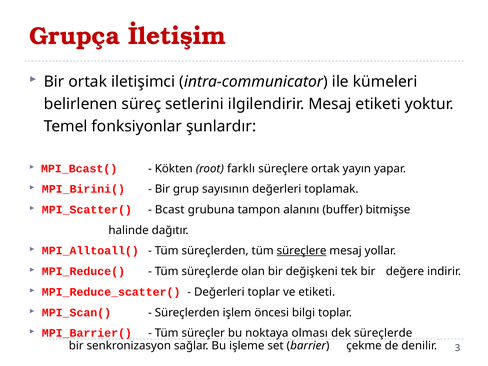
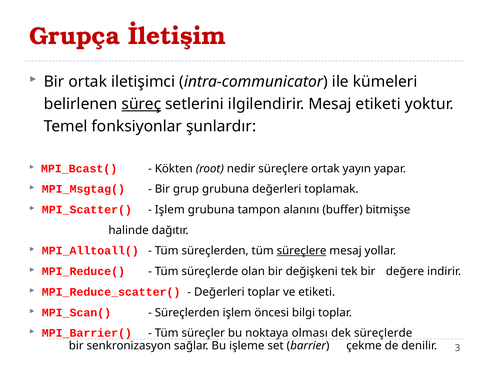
süreç underline: none -> present
farklı: farklı -> nedir
MPI_Birini(: MPI_Birini( -> MPI_Msgtag(
grup sayısının: sayısının -> grubuna
Bcast at (170, 210): Bcast -> Işlem
